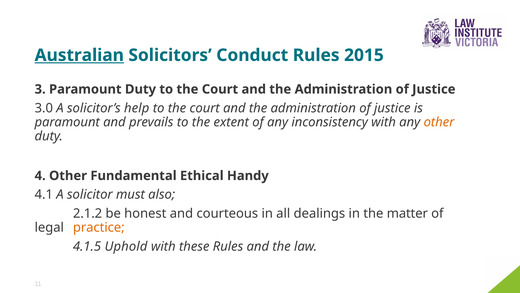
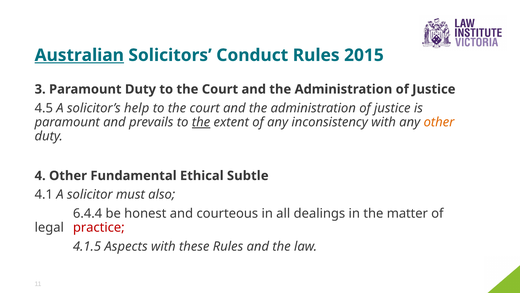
3.0: 3.0 -> 4.5
the at (201, 122) underline: none -> present
Handy: Handy -> Subtle
2.1.2: 2.1.2 -> 6.4.4
practice colour: orange -> red
Uphold: Uphold -> Aspects
